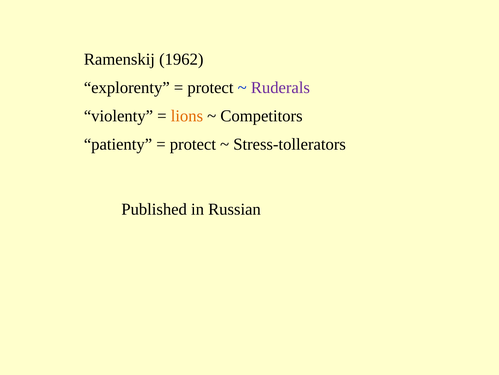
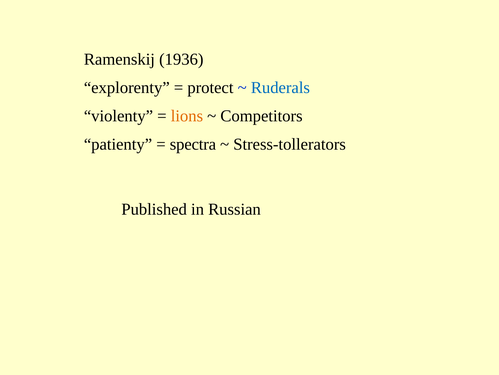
1962: 1962 -> 1936
Ruderals colour: purple -> blue
protect at (193, 144): protect -> spectra
